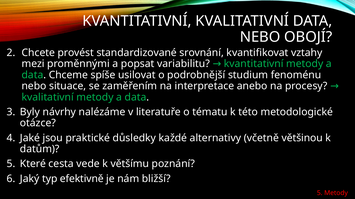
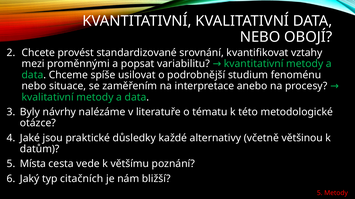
Které: Které -> Místa
efektivně: efektivně -> citačních
